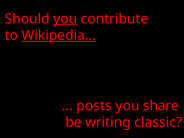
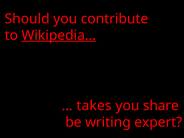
you at (65, 19) underline: present -> none
posts: posts -> takes
classic: classic -> expert
